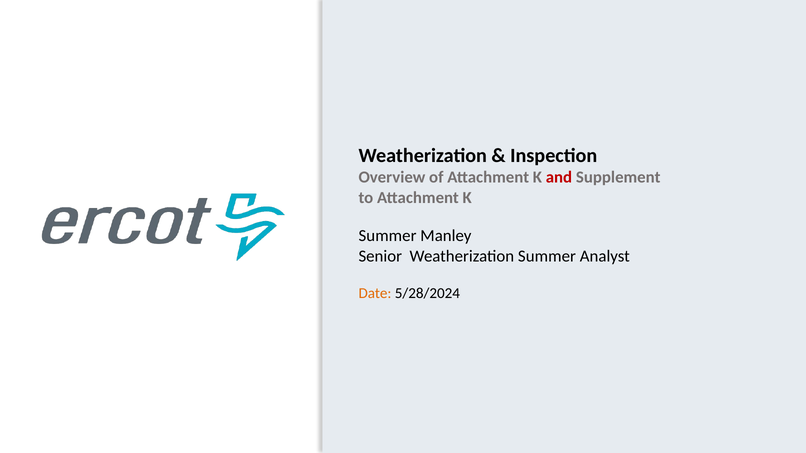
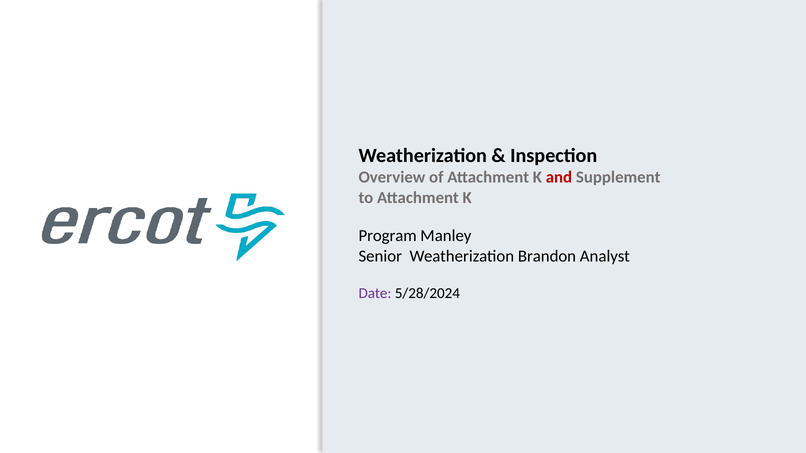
Summer at (388, 236): Summer -> Program
Weatherization Summer: Summer -> Brandon
Date colour: orange -> purple
